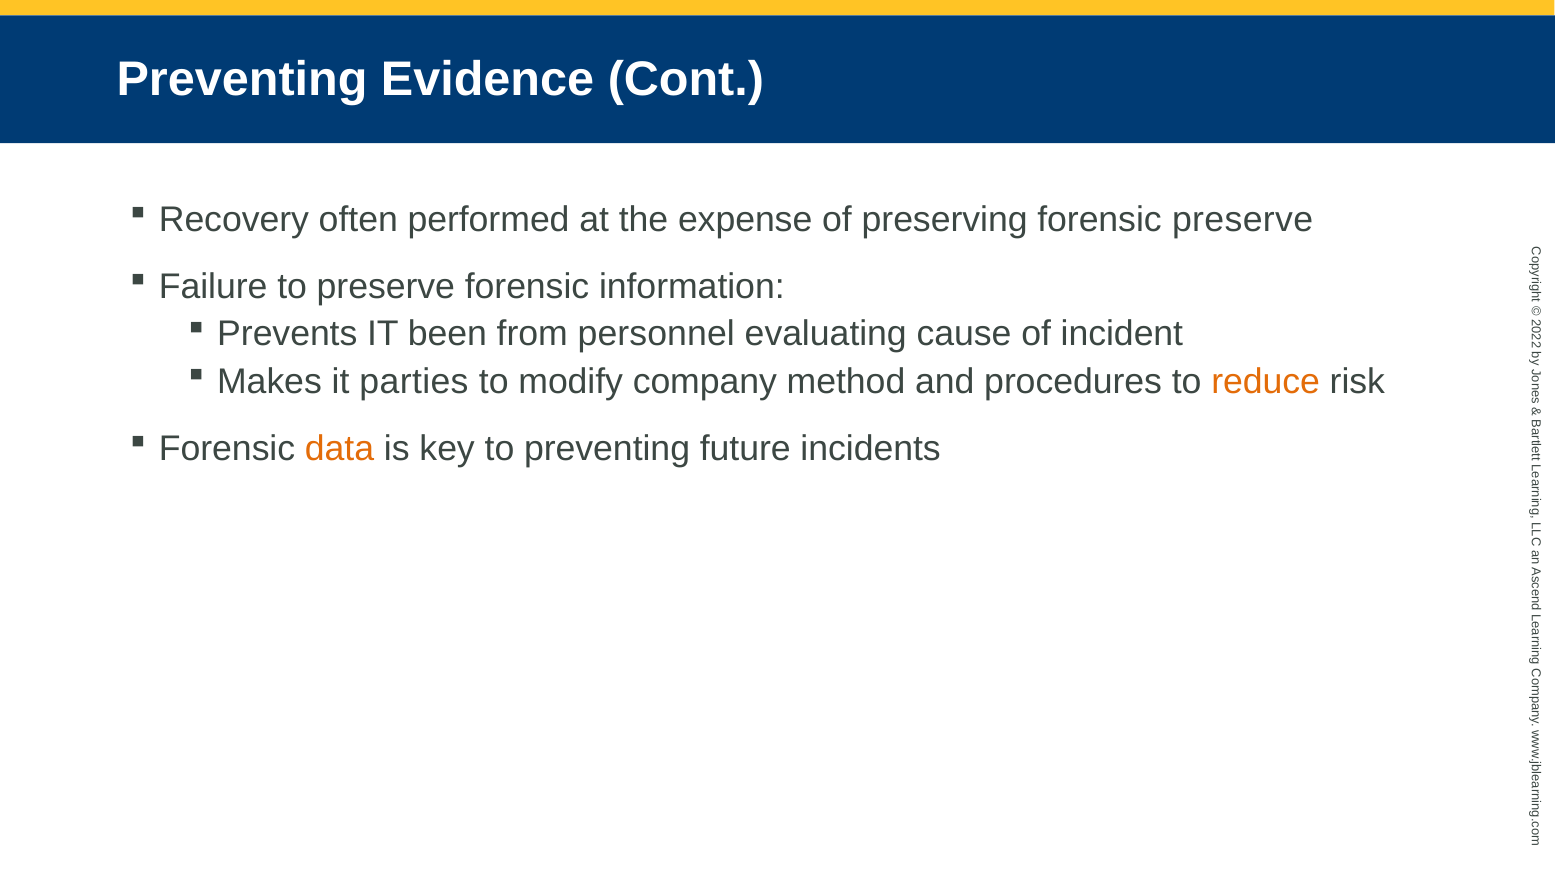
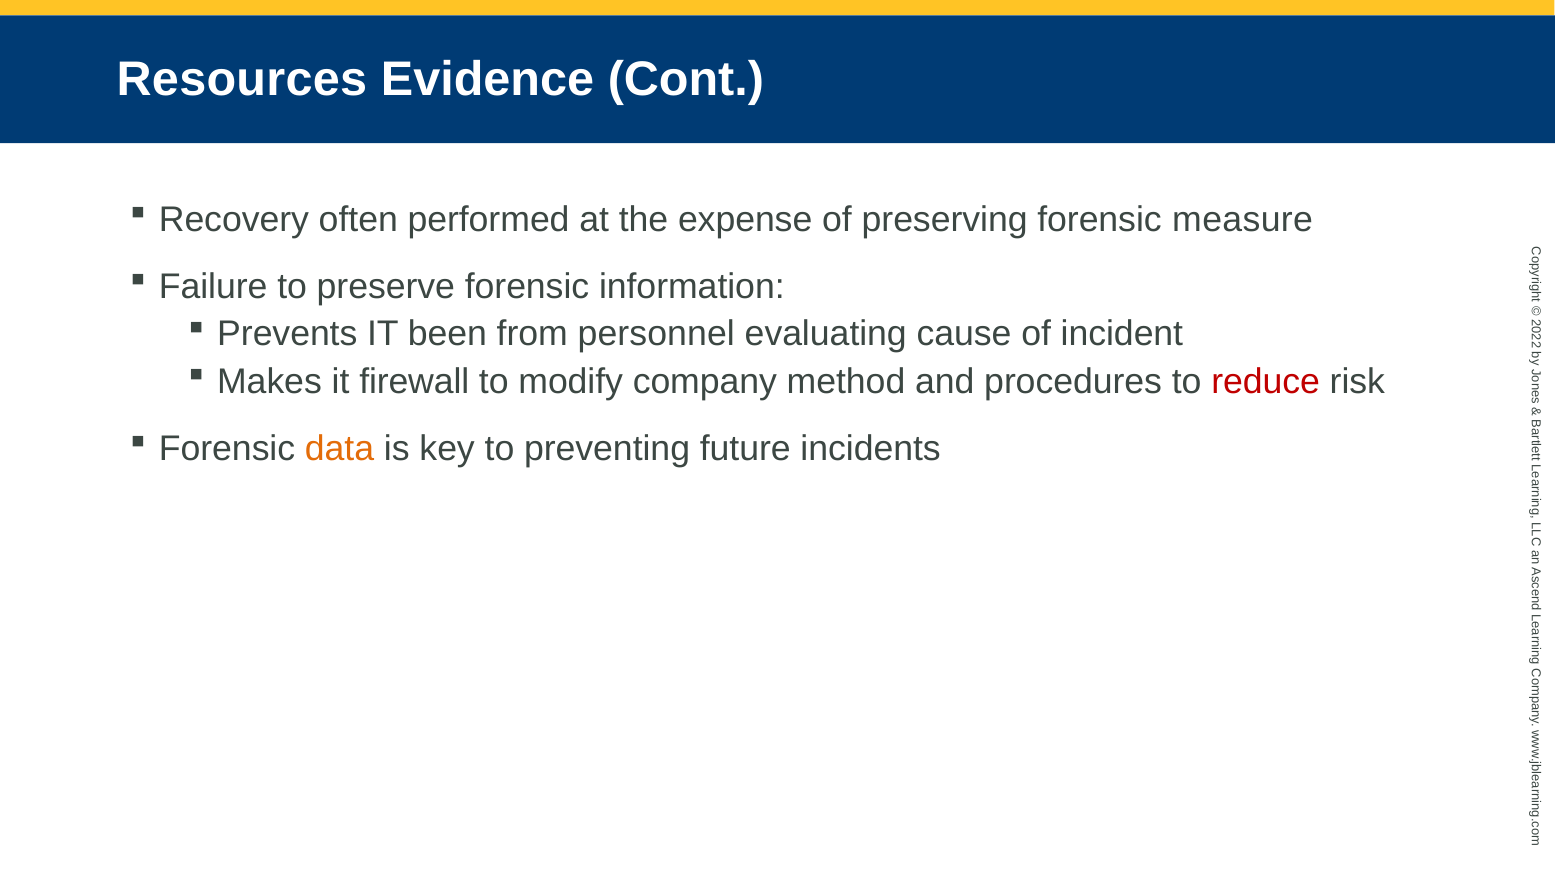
Preventing at (242, 80): Preventing -> Resources
forensic preserve: preserve -> measure
parties: parties -> firewall
reduce colour: orange -> red
